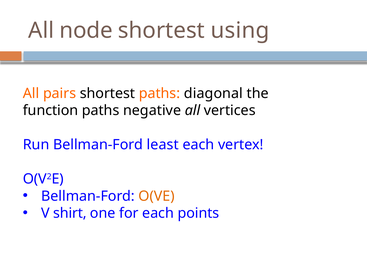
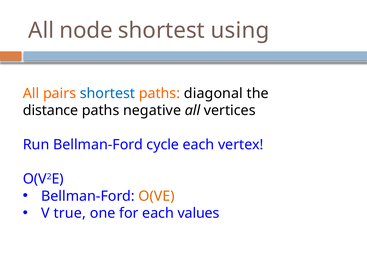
shortest at (107, 93) colour: black -> blue
function: function -> distance
least: least -> cycle
shirt: shirt -> true
points: points -> values
